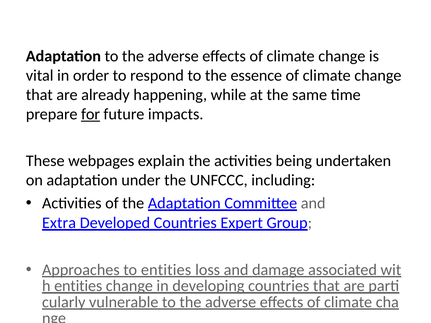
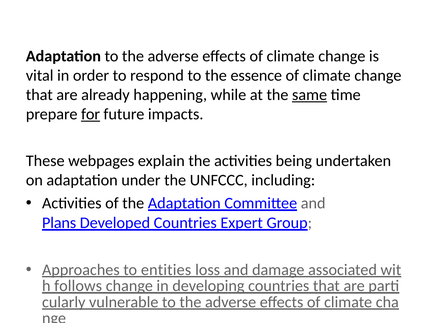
same underline: none -> present
Extra: Extra -> Plans
entities at (78, 286): entities -> follows
